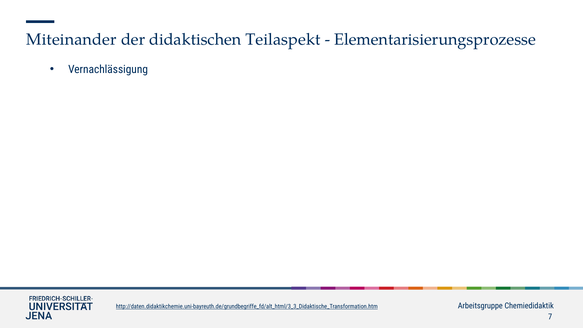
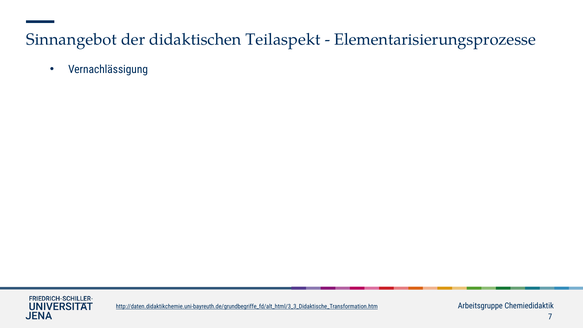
Miteinander: Miteinander -> Sinnangebot
